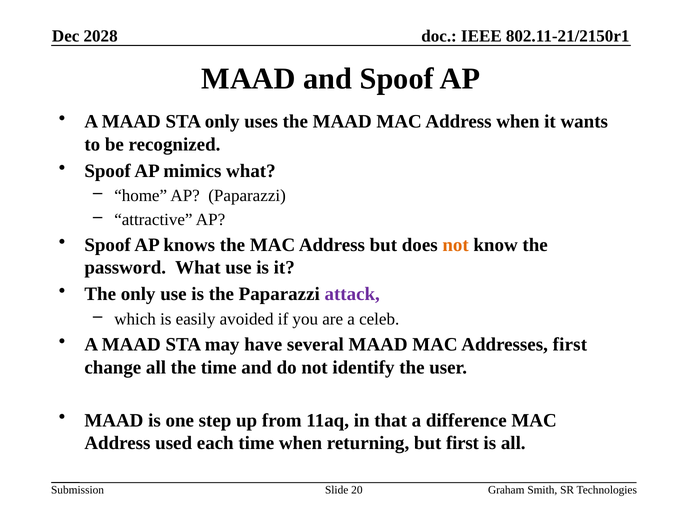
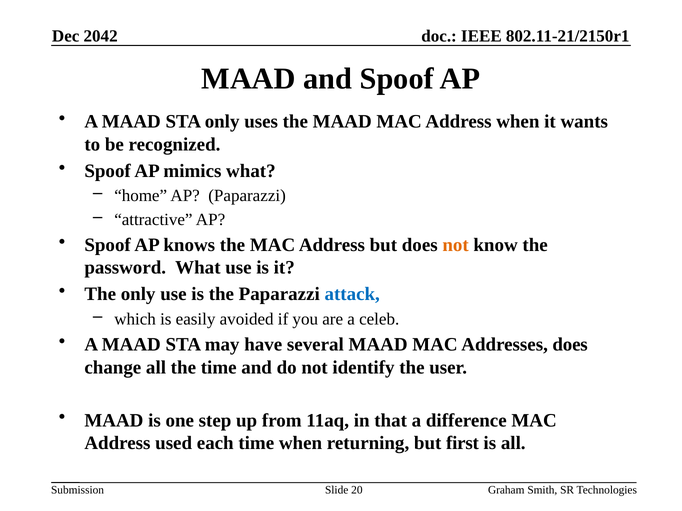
2028: 2028 -> 2042
attack colour: purple -> blue
Addresses first: first -> does
